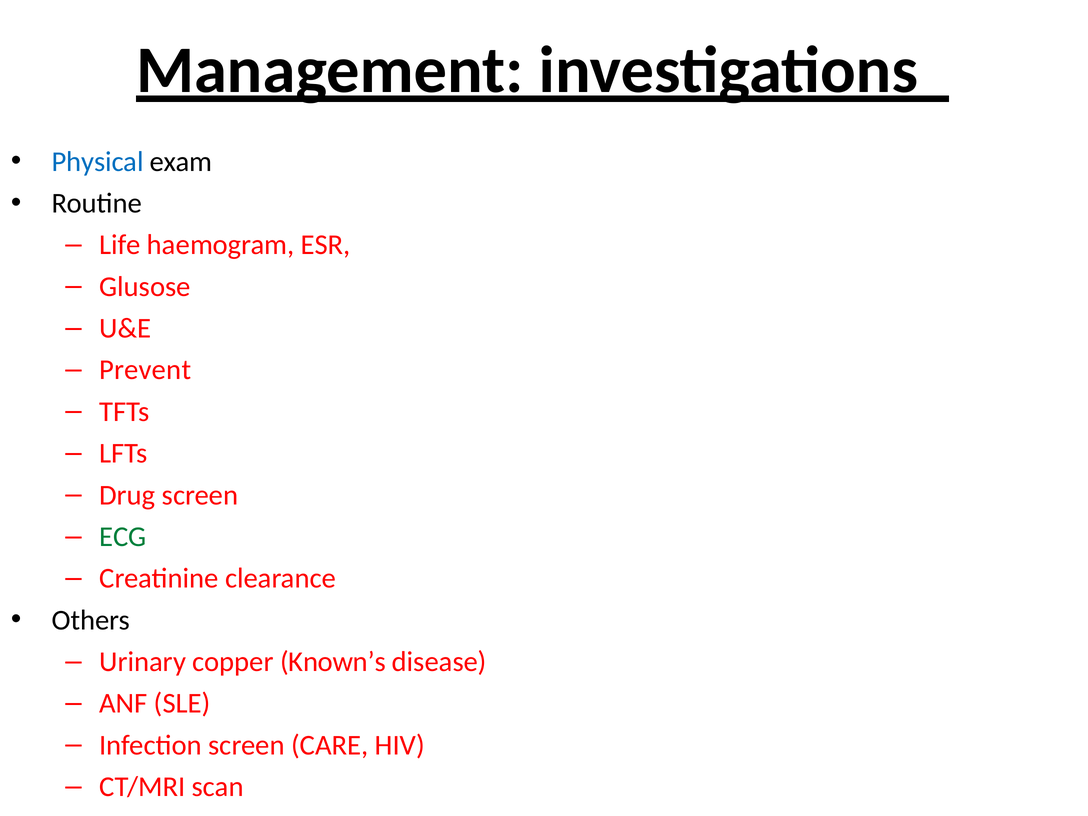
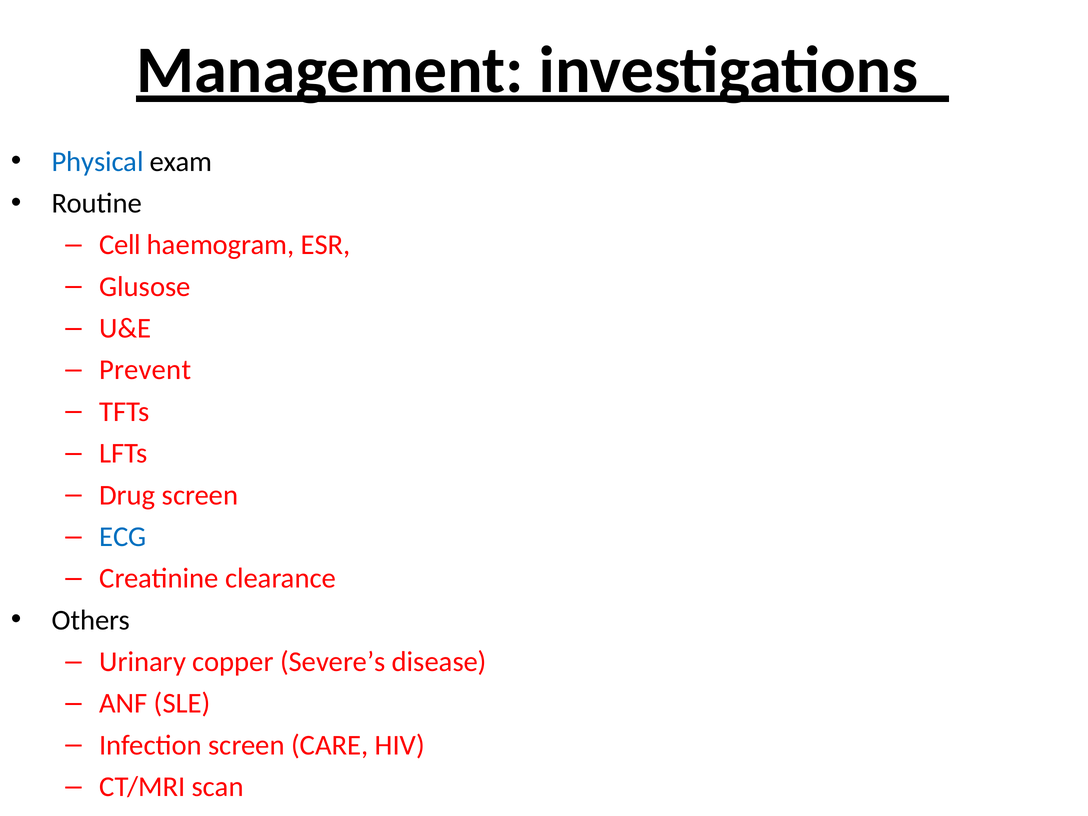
Life: Life -> Cell
ECG colour: green -> blue
Known’s: Known’s -> Severe’s
